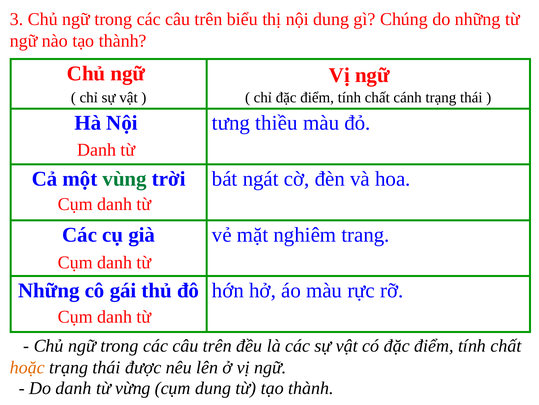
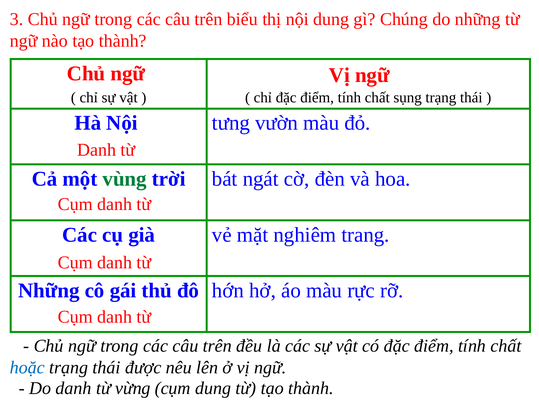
cánh: cánh -> sụng
thiều: thiều -> vườn
hoặc colour: orange -> blue
